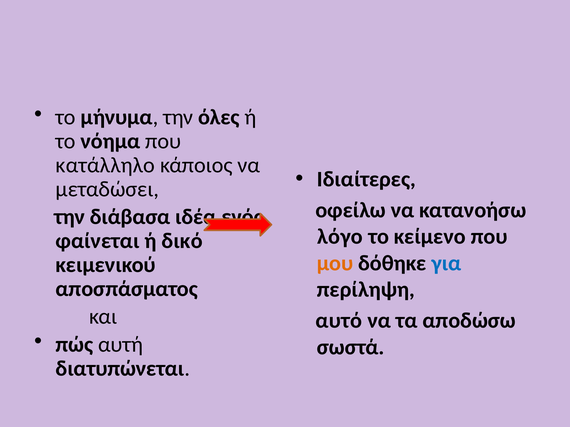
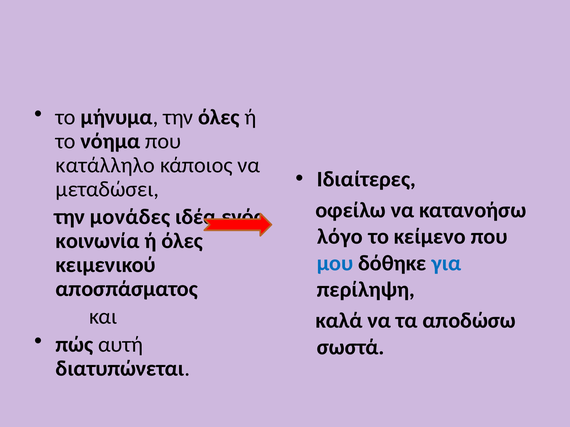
διάβασα: διάβασα -> μονάδες
φαίνεται: φαίνεται -> κοινωνία
ή δικό: δικό -> όλες
μου colour: orange -> blue
αυτό: αυτό -> καλά
